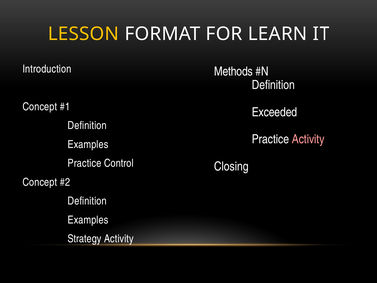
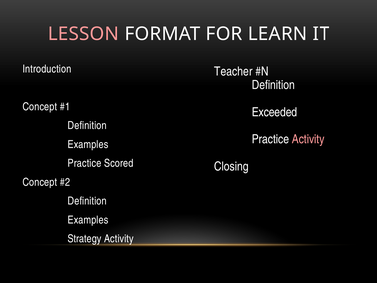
LESSON colour: yellow -> pink
Methods: Methods -> Teacher
Control: Control -> Scored
